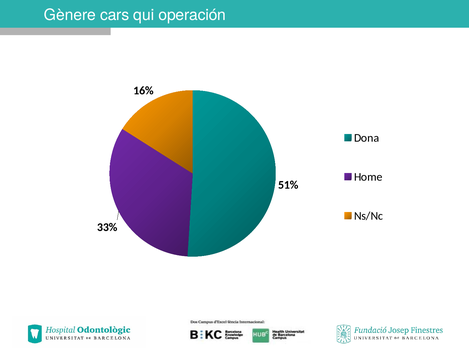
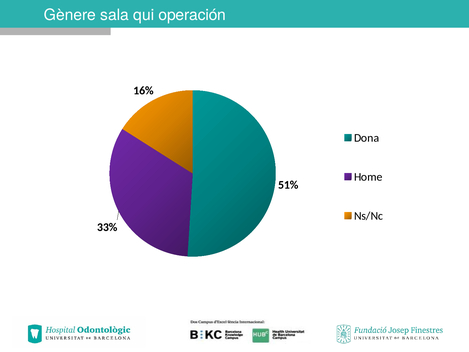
cars: cars -> sala
